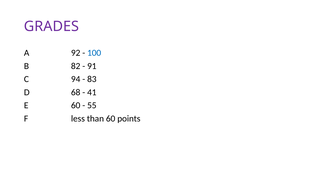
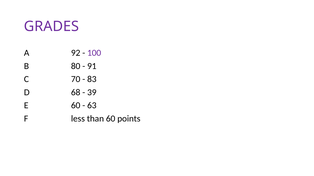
100 colour: blue -> purple
82: 82 -> 80
94: 94 -> 70
41: 41 -> 39
55: 55 -> 63
